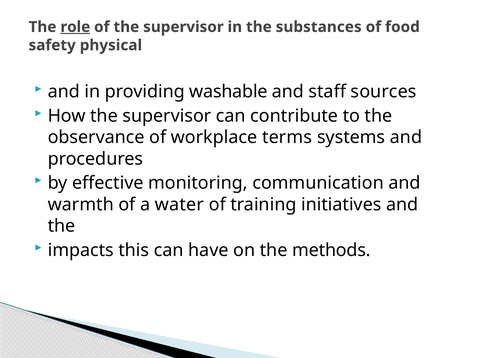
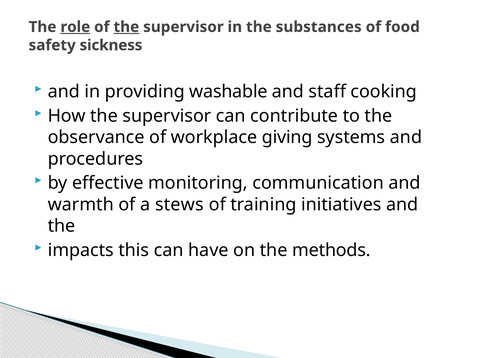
the at (126, 27) underline: none -> present
physical: physical -> sickness
sources: sources -> cooking
terms: terms -> giving
water: water -> stews
